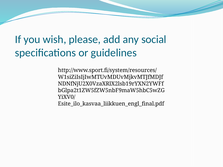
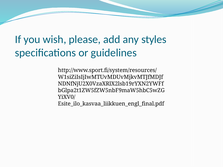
social: social -> styles
